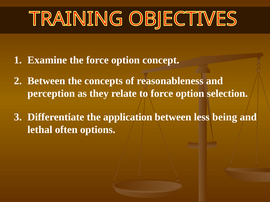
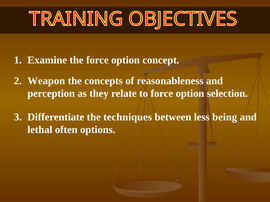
Between at (46, 81): Between -> Weapon
application: application -> techniques
